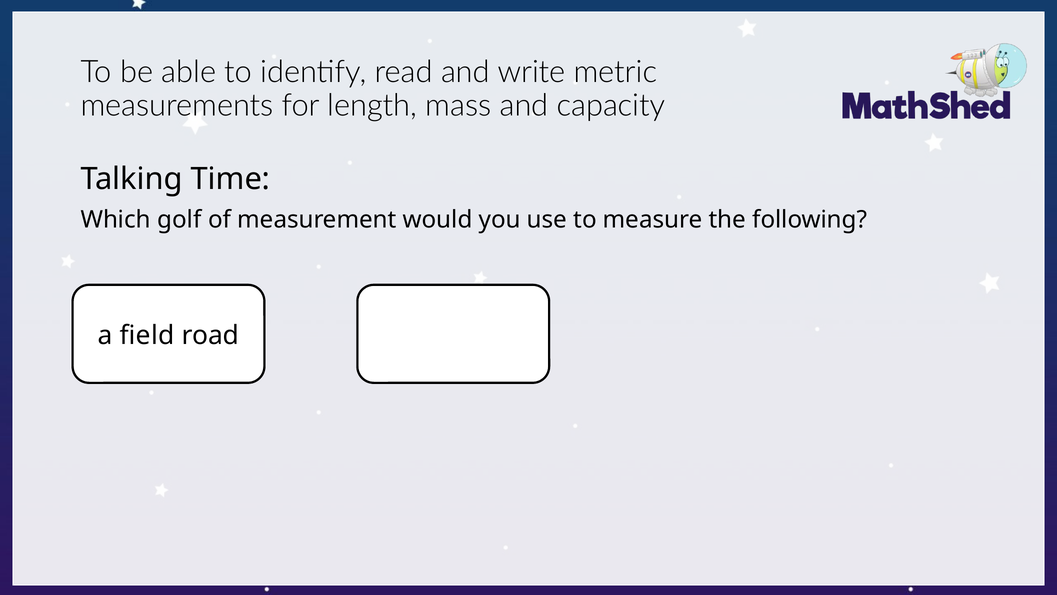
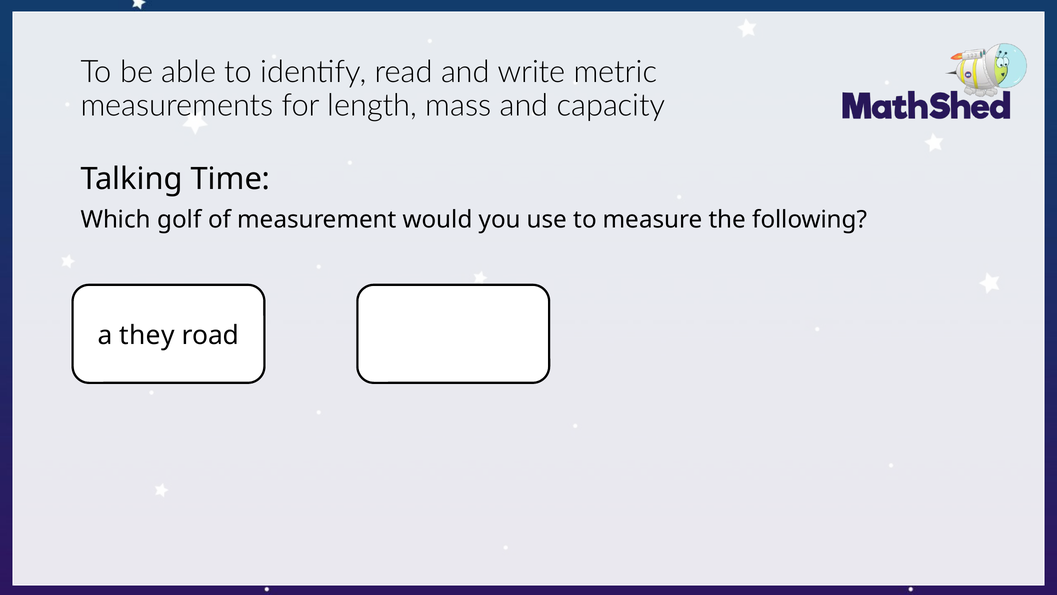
field: field -> they
